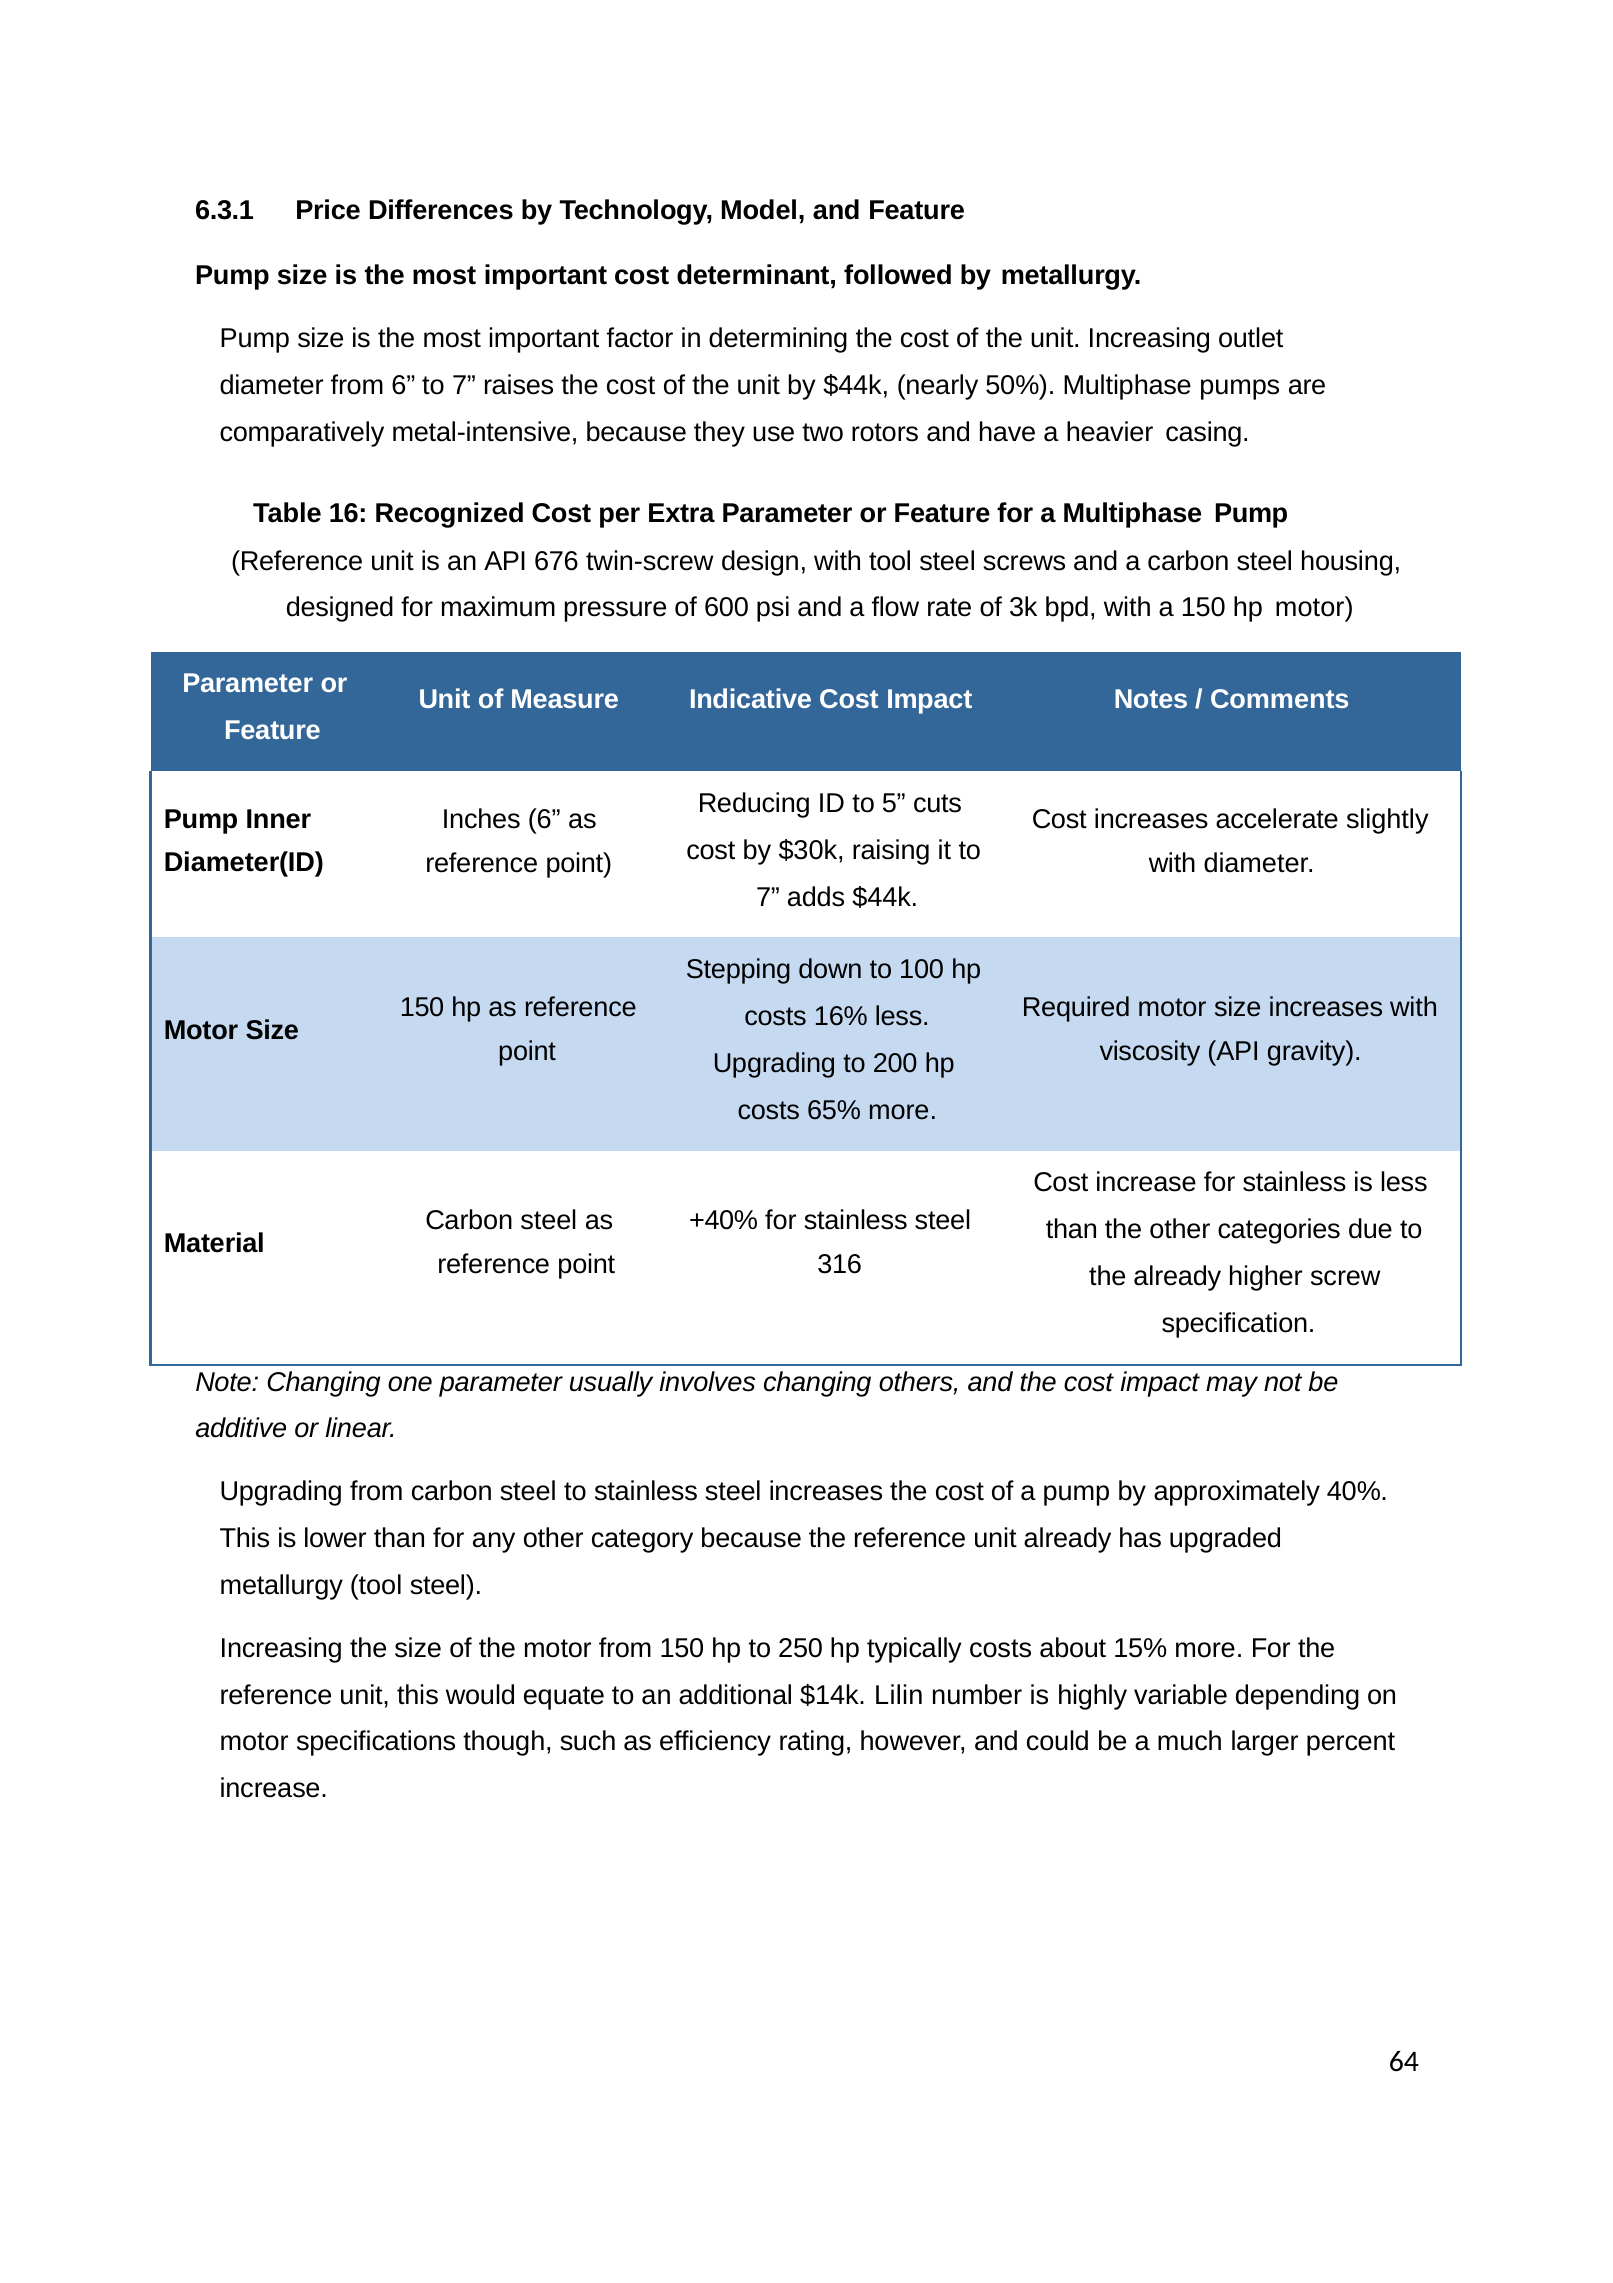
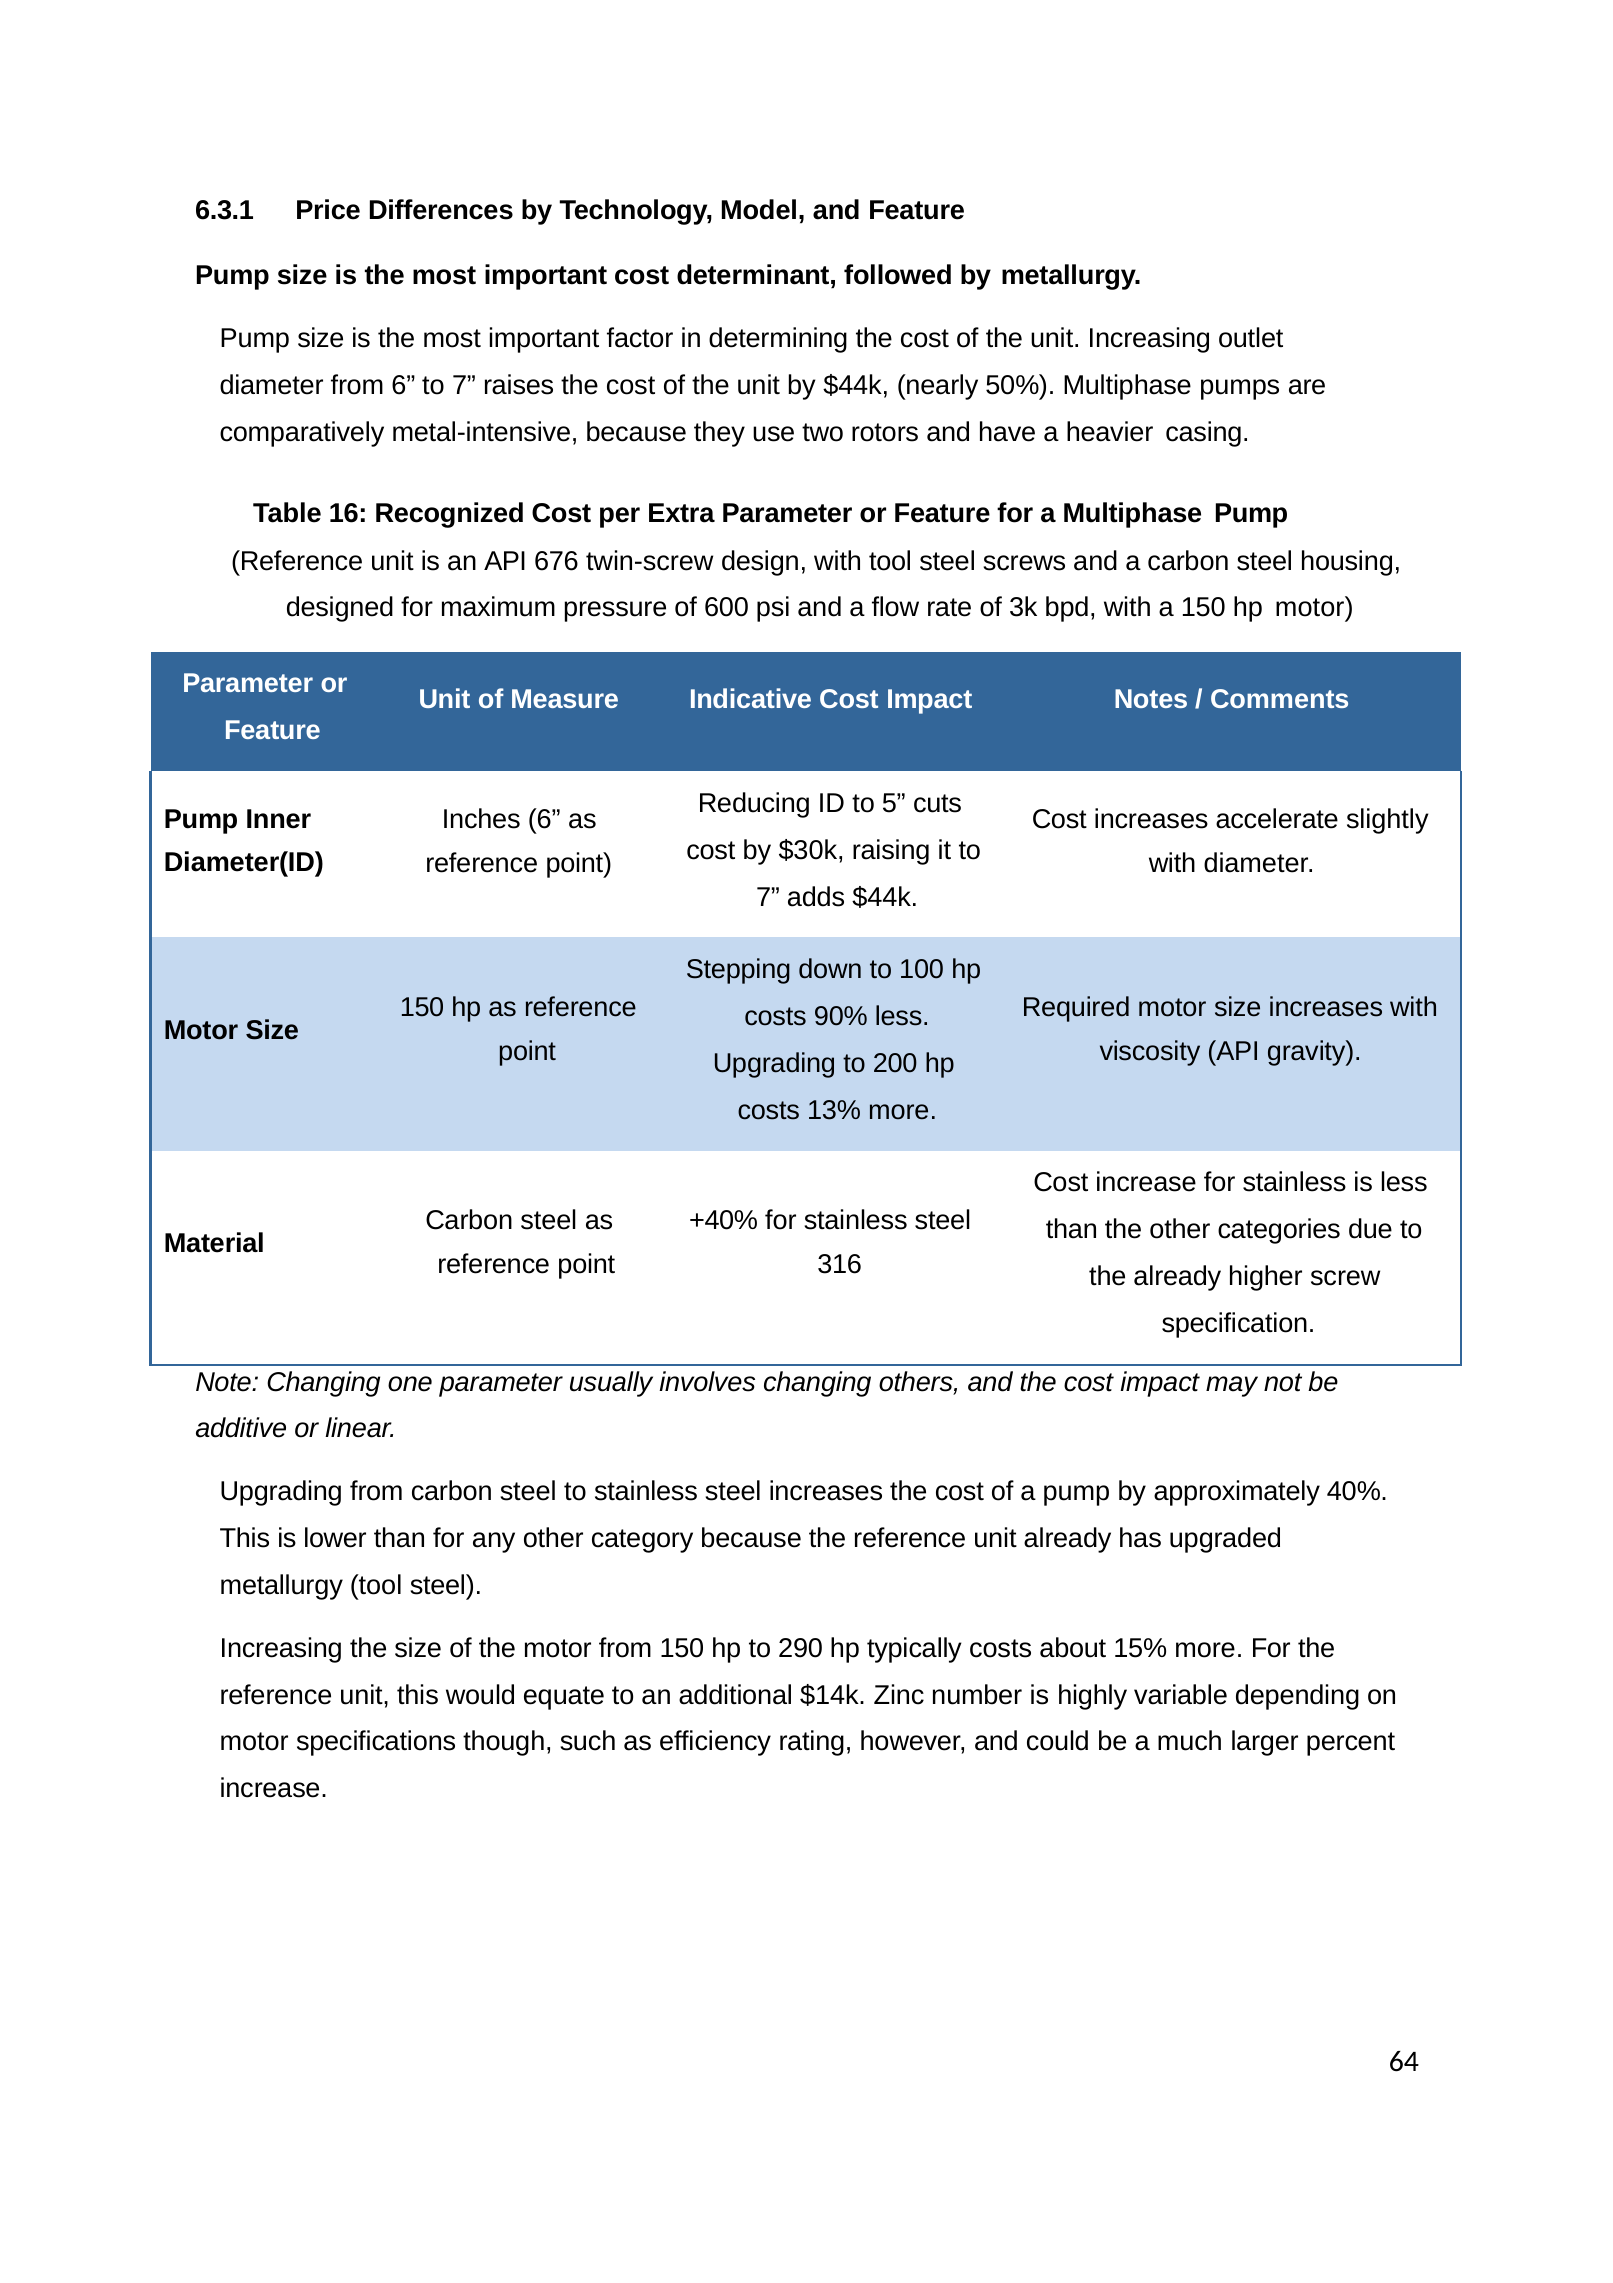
16%: 16% -> 90%
65%: 65% -> 13%
250: 250 -> 290
Lilin: Lilin -> Zinc
